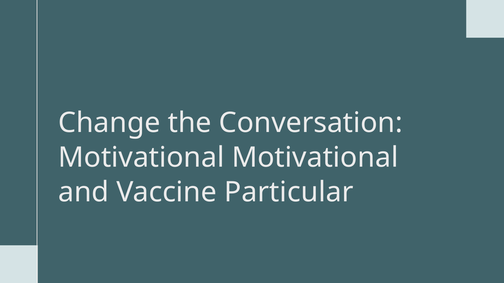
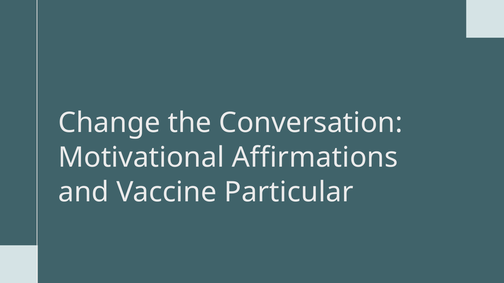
Motivational Motivational: Motivational -> Affirmations
